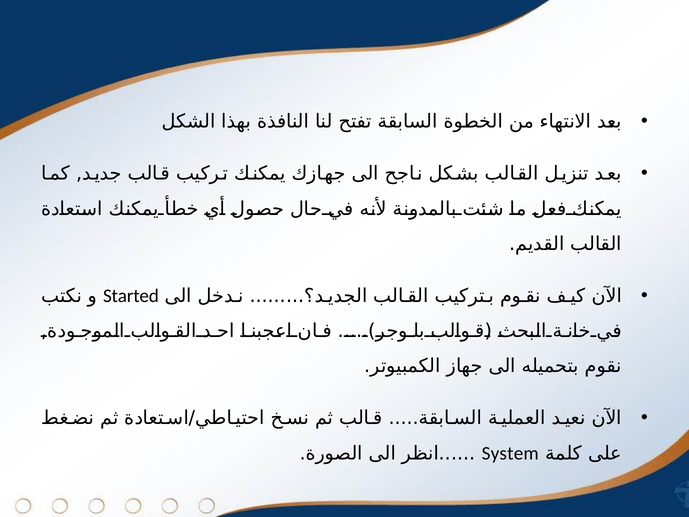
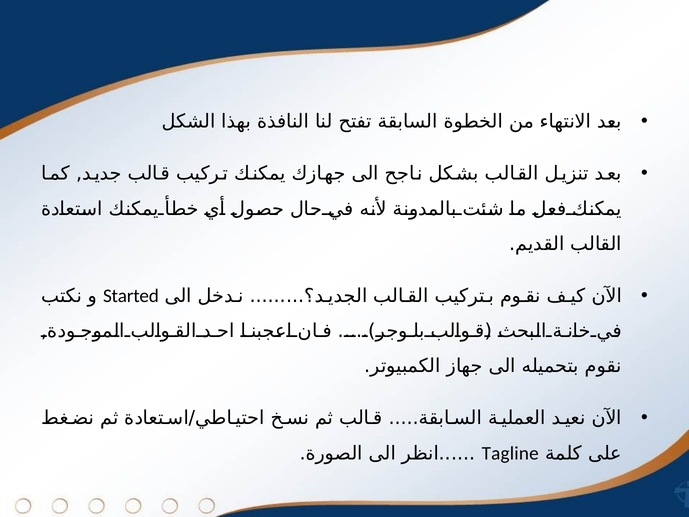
System: System -> Tagline
